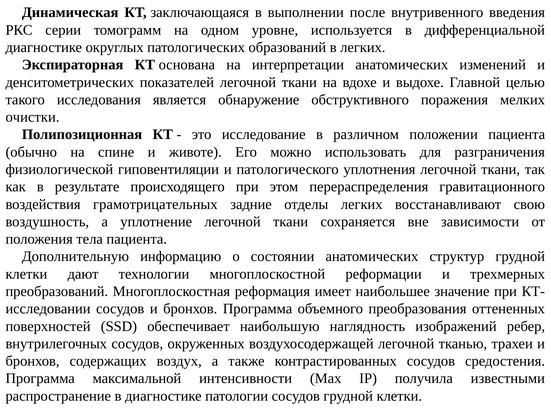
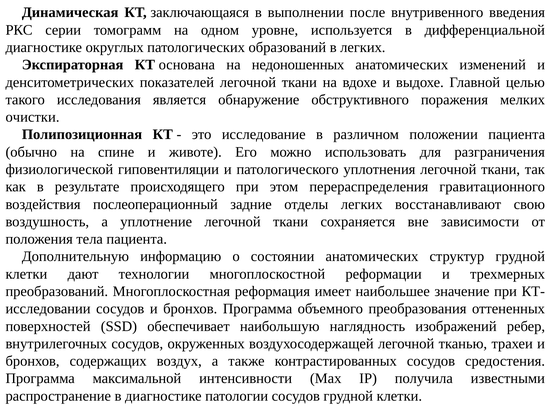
интерпретации: интерпретации -> недоношенных
грамотрицательных: грамотрицательных -> послеоперационный
